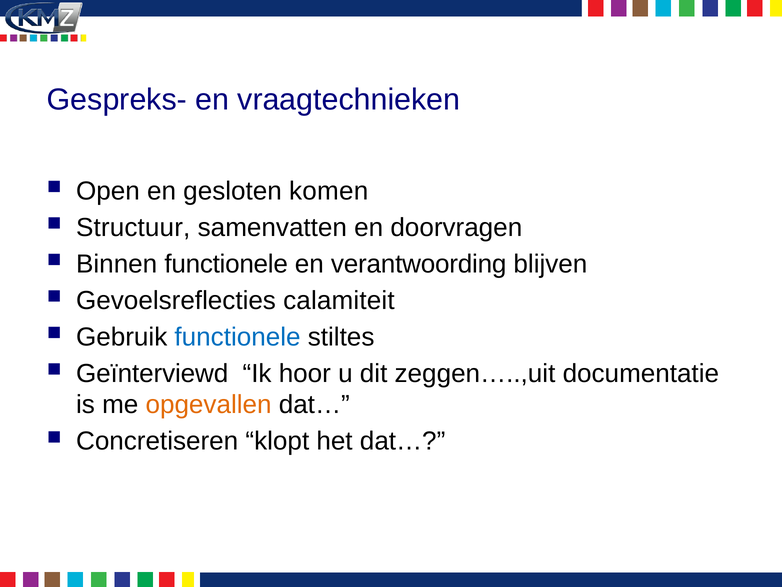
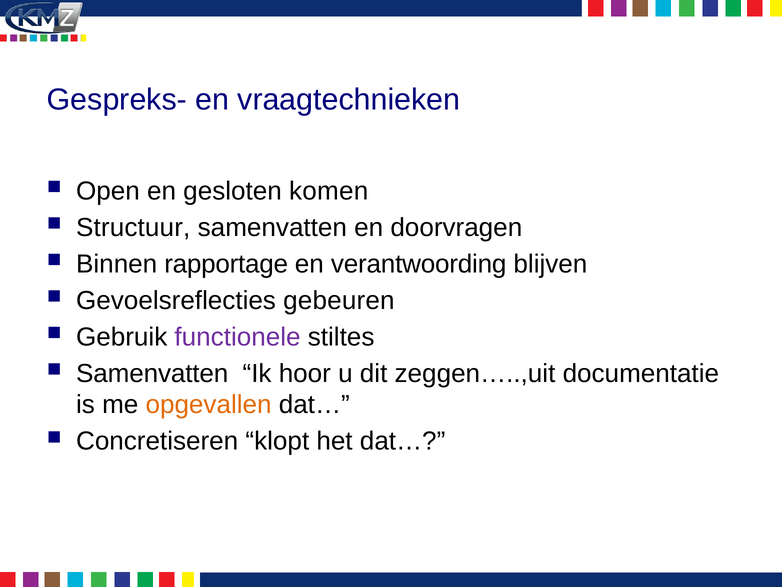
Binnen functionele: functionele -> rapportage
calamiteit: calamiteit -> gebeuren
functionele at (238, 337) colour: blue -> purple
Geïnterviewd at (152, 373): Geïnterviewd -> Samenvatten
